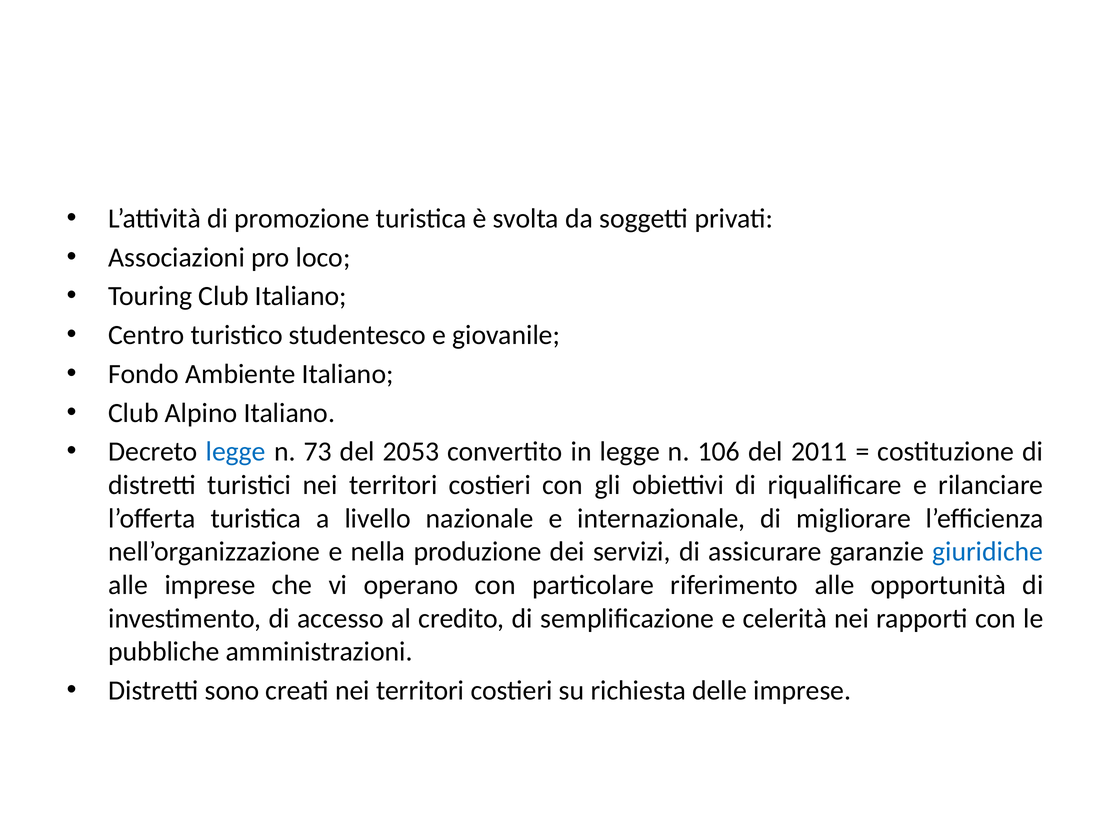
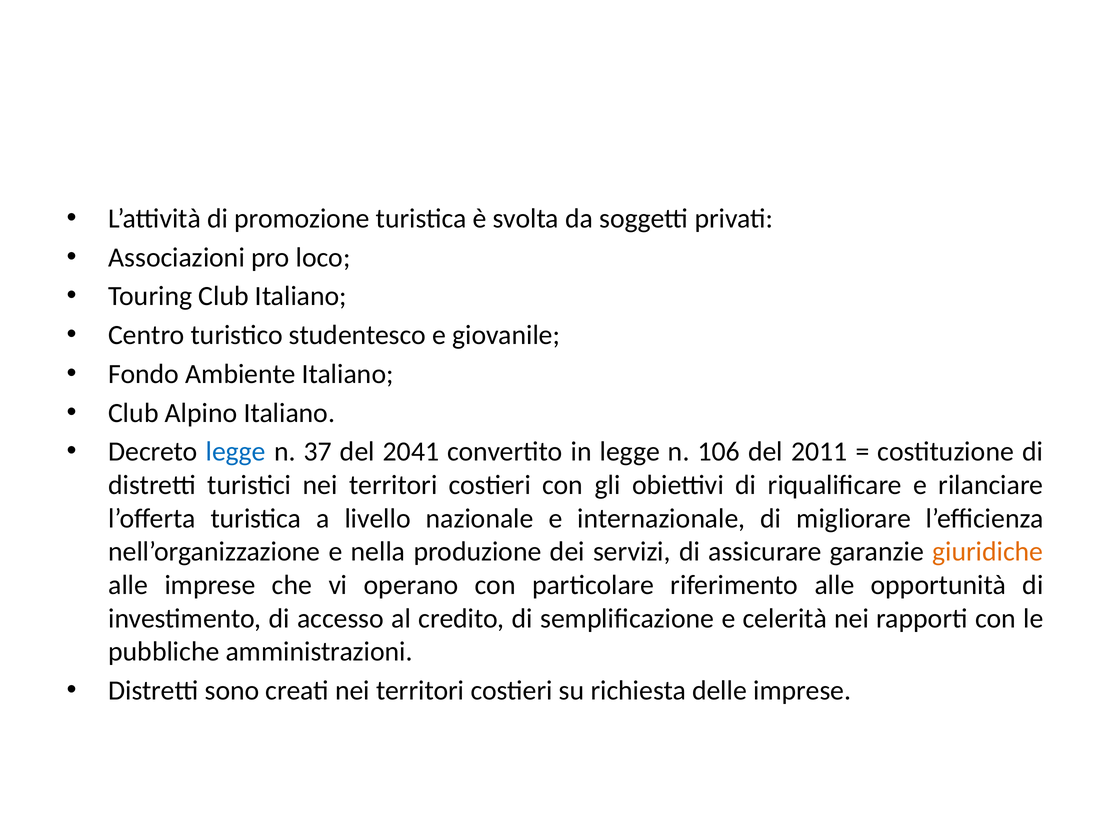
73: 73 -> 37
2053: 2053 -> 2041
giuridiche colour: blue -> orange
